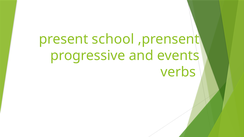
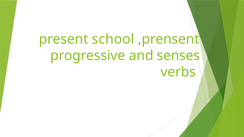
events: events -> senses
